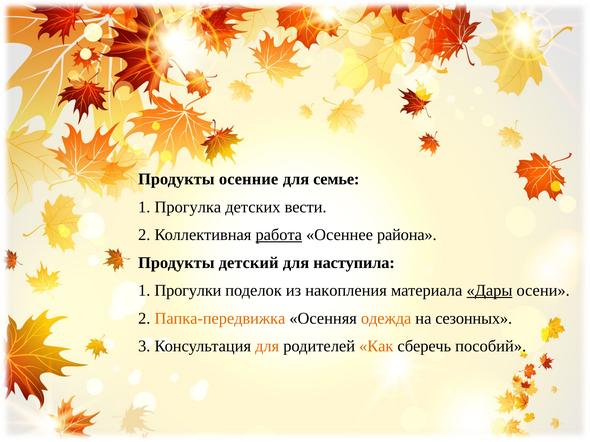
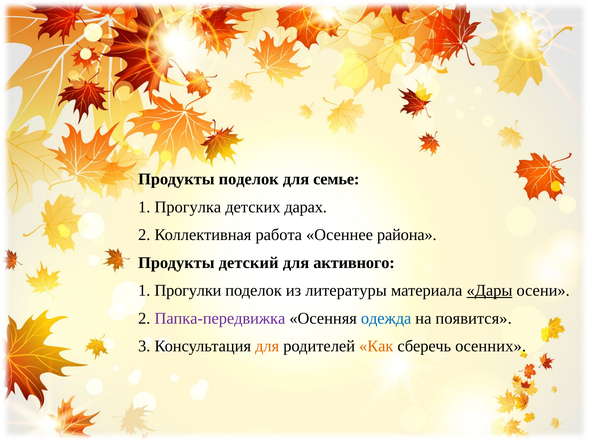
Продукты осенние: осенние -> поделок
вести: вести -> дарах
работа underline: present -> none
наступила: наступила -> активного
накопления: накопления -> литературы
Папка-передвижка colour: orange -> purple
одежда colour: orange -> blue
сезонных: сезонных -> появится
пособий: пособий -> осенних
